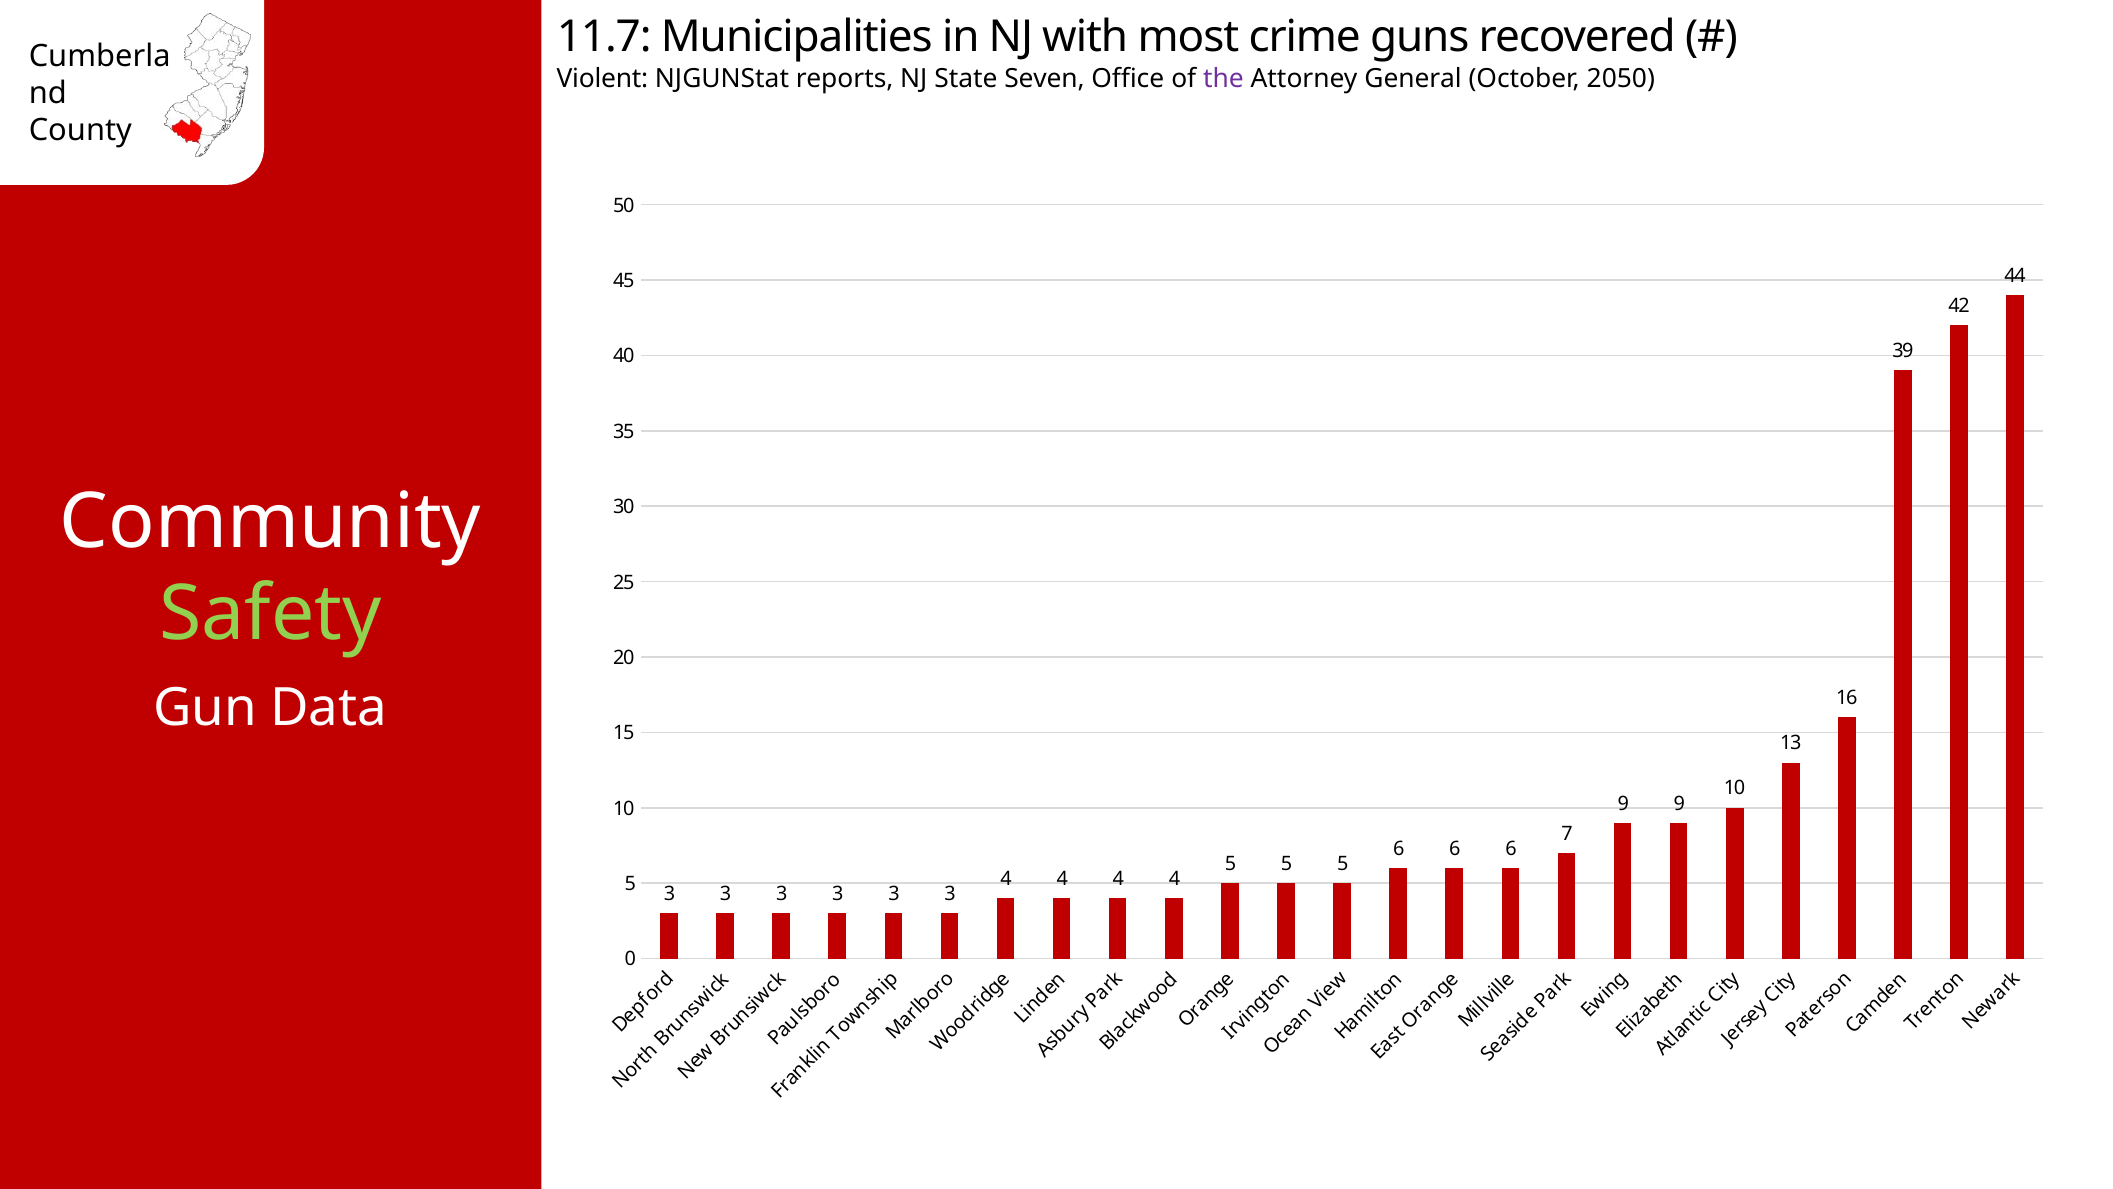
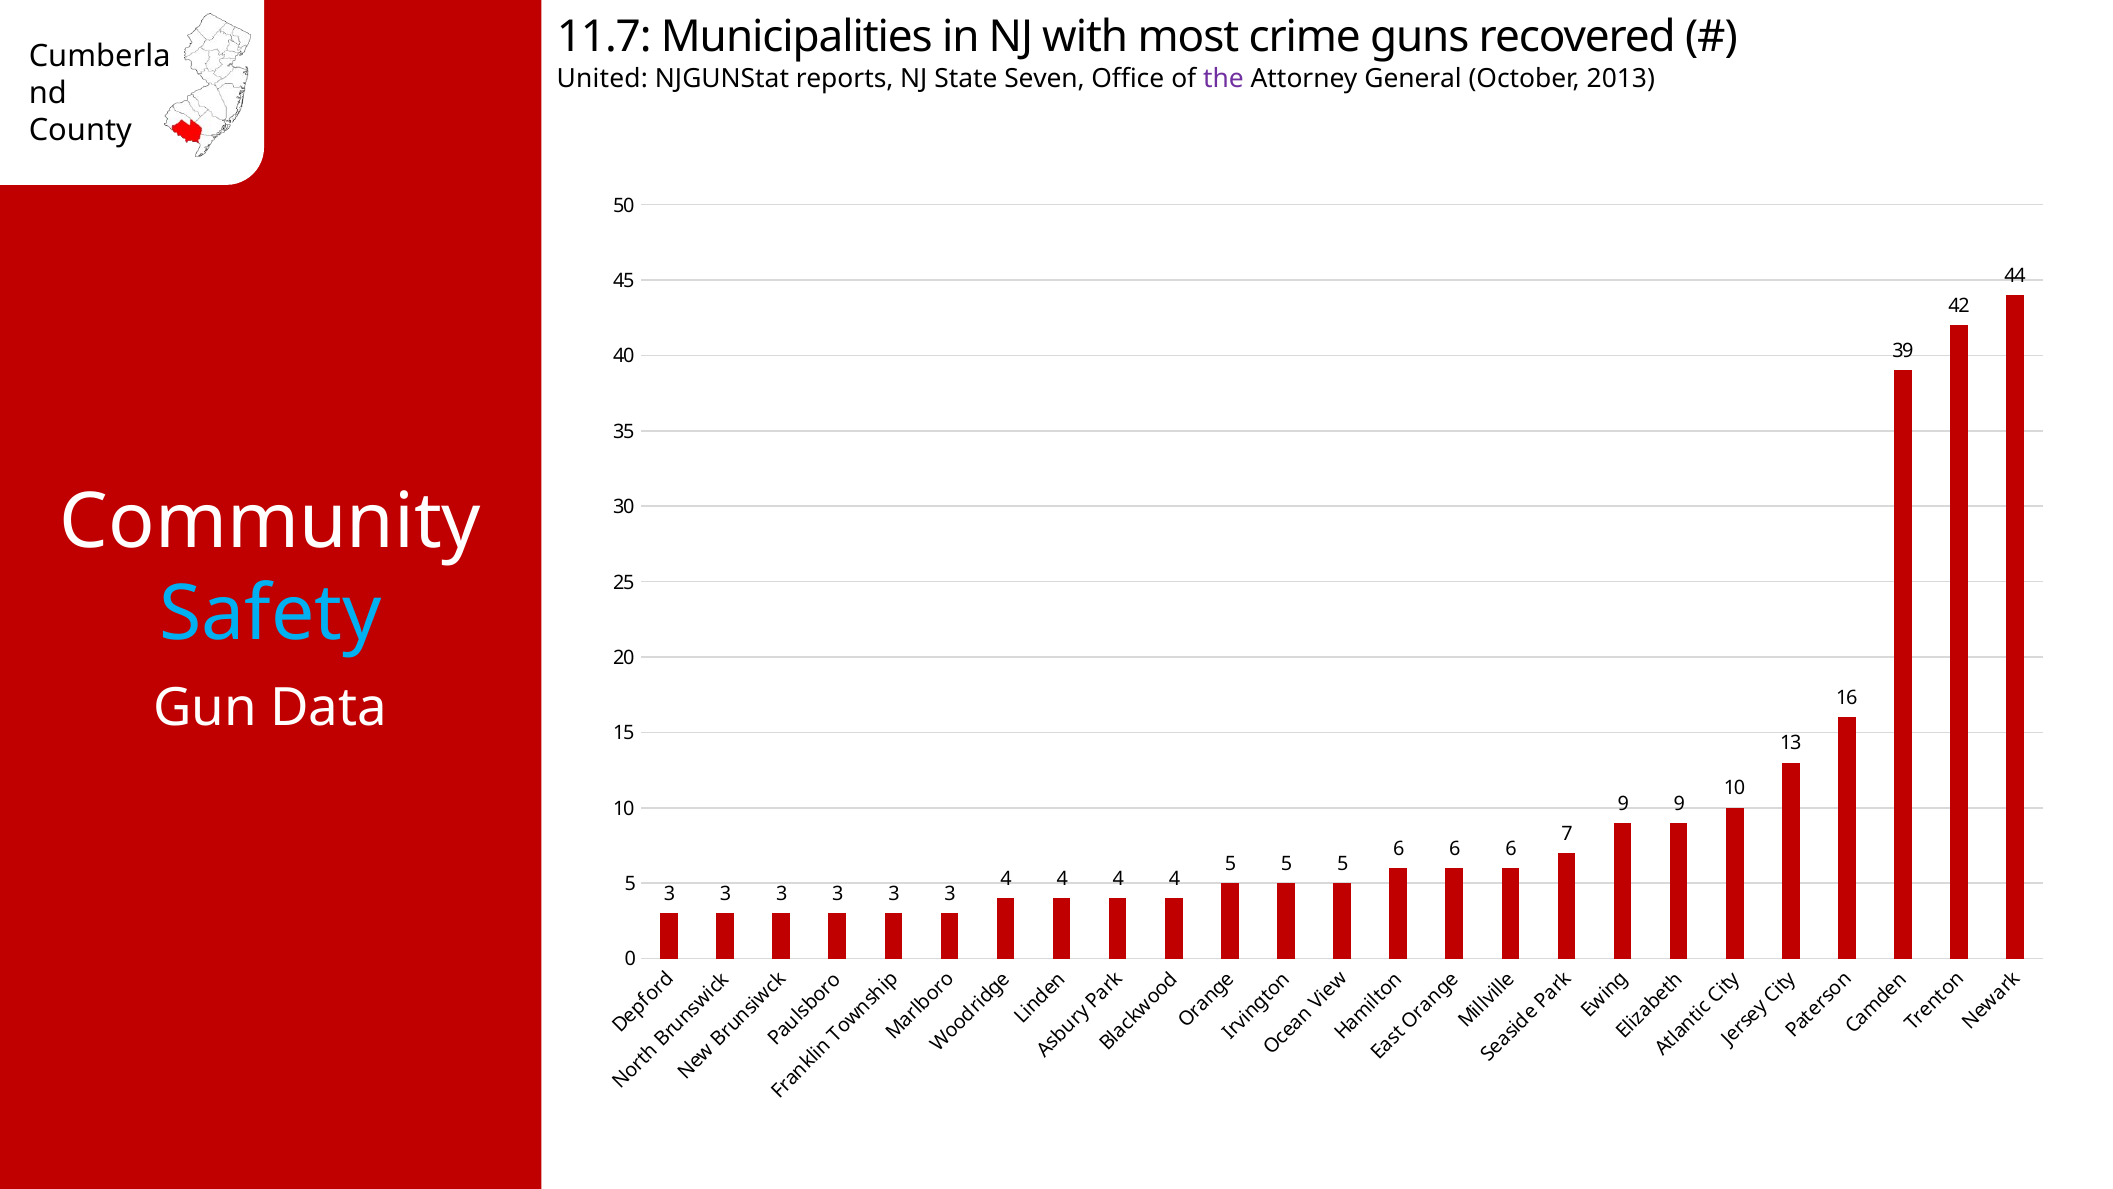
Violent: Violent -> United
2050: 2050 -> 2013
Safety colour: light green -> light blue
